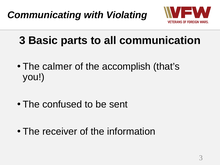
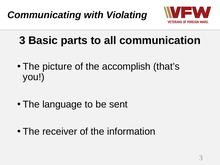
calmer: calmer -> picture
confused: confused -> language
